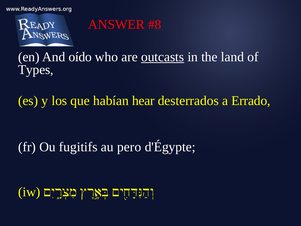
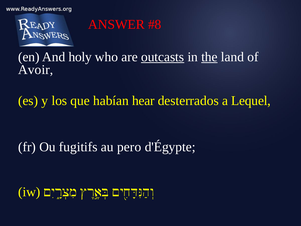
oído: oído -> holy
the underline: none -> present
Types: Types -> Avoir
Errado: Errado -> Lequel
